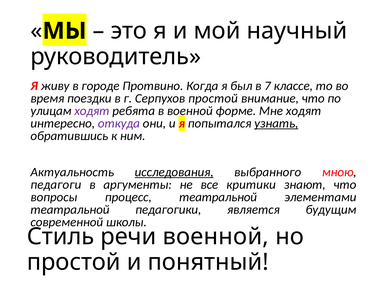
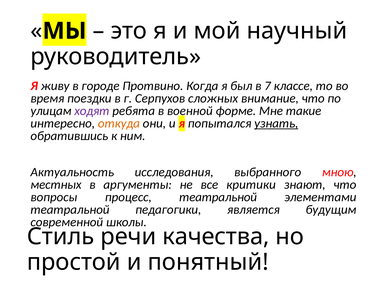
Серпухов простой: простой -> сложных
Мне ходят: ходят -> такие
откуда colour: purple -> orange
исследования underline: present -> none
педагоги: педагоги -> местных
речи военной: военной -> качества
